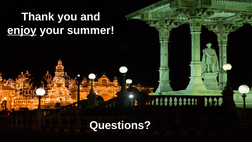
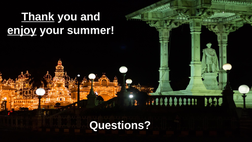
Thank underline: none -> present
